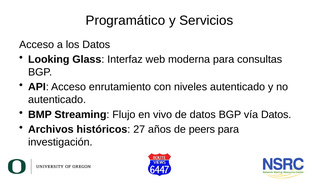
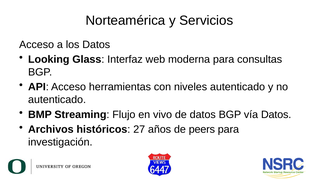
Programático: Programático -> Norteamérica
enrutamiento: enrutamiento -> herramientas
